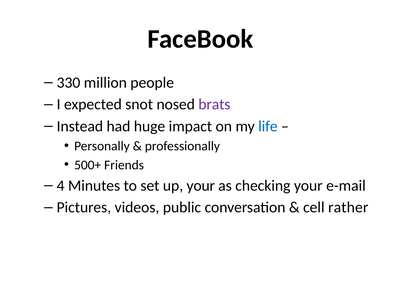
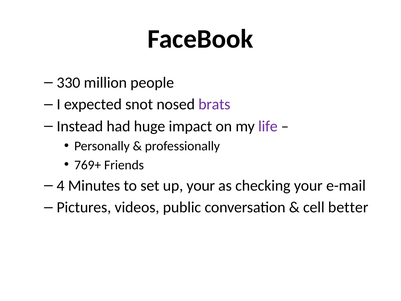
life colour: blue -> purple
500+: 500+ -> 769+
rather: rather -> better
